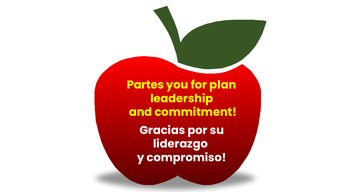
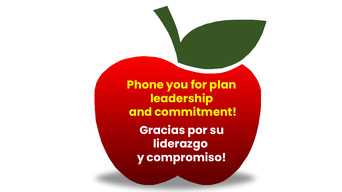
Partes at (145, 85): Partes -> Phone
